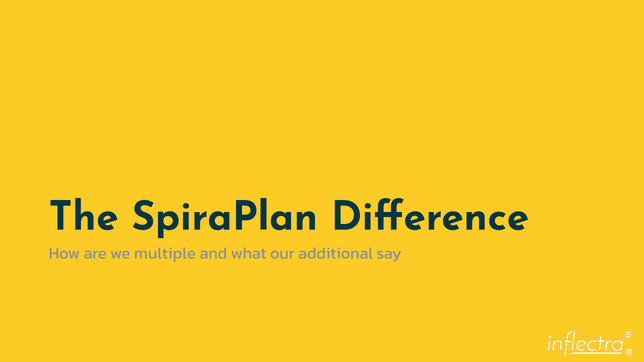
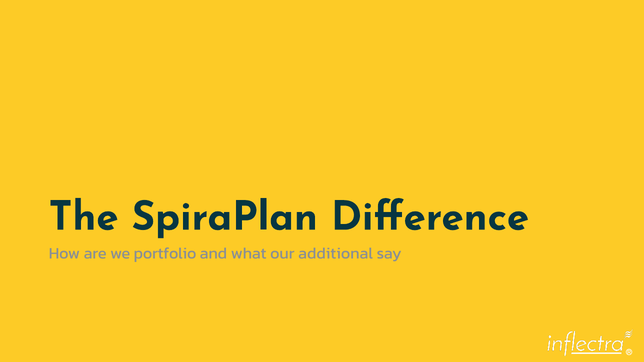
multiple: multiple -> portfolio
